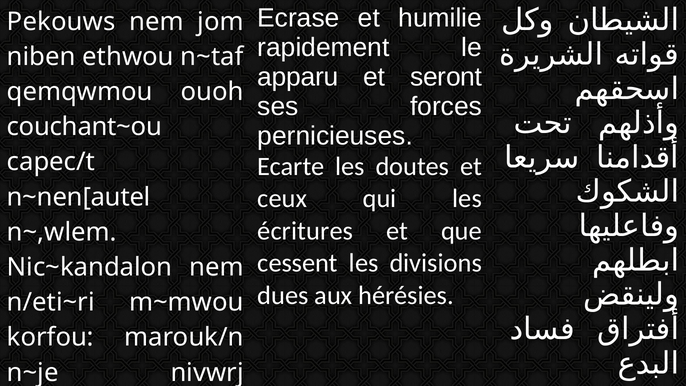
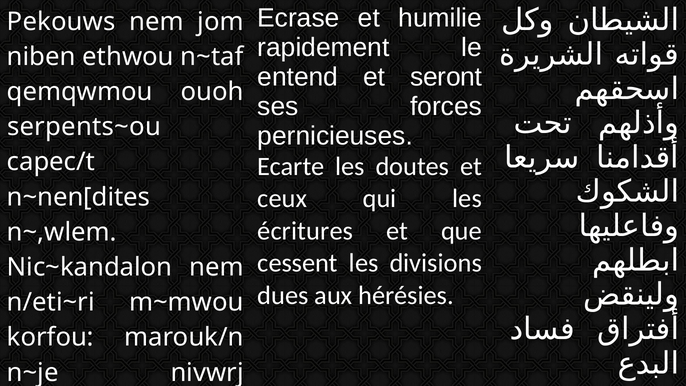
apparu: apparu -> entend
couchant~ou: couchant~ou -> serpents~ou
n~nen[autel: n~nen[autel -> n~nen[dites
